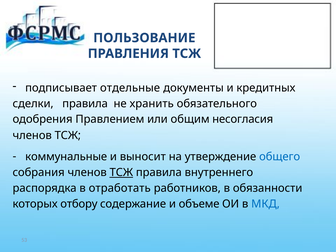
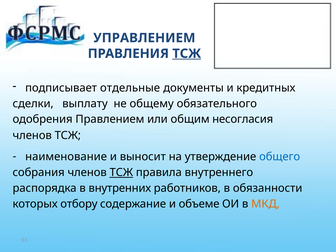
ПОЛЬЗОВАНИЕ: ПОЛЬЗОВАНИЕ -> УПРАВЛЕНИЕМ
ТСЖ at (187, 54) underline: none -> present
сделки правила: правила -> выплату
хранить: хранить -> общему
коммунальные: коммунальные -> наименование
отработать: отработать -> внутренних
МКД colour: blue -> orange
